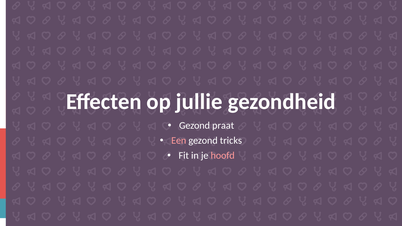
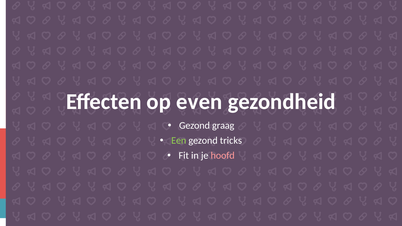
jullie: jullie -> even
praat: praat -> graag
Een colour: pink -> light green
